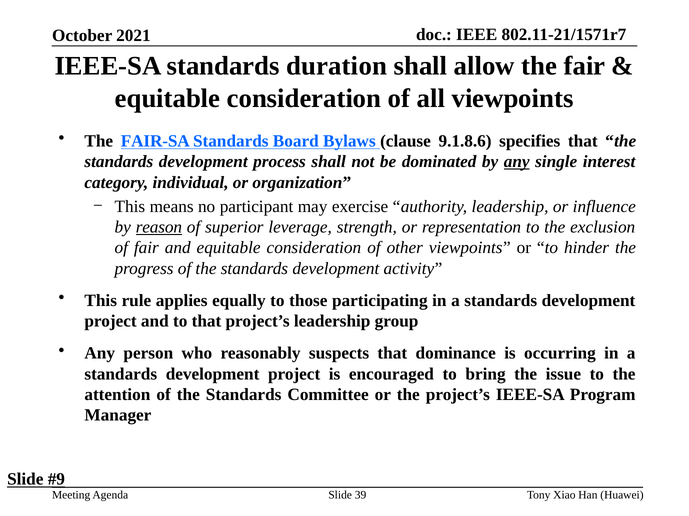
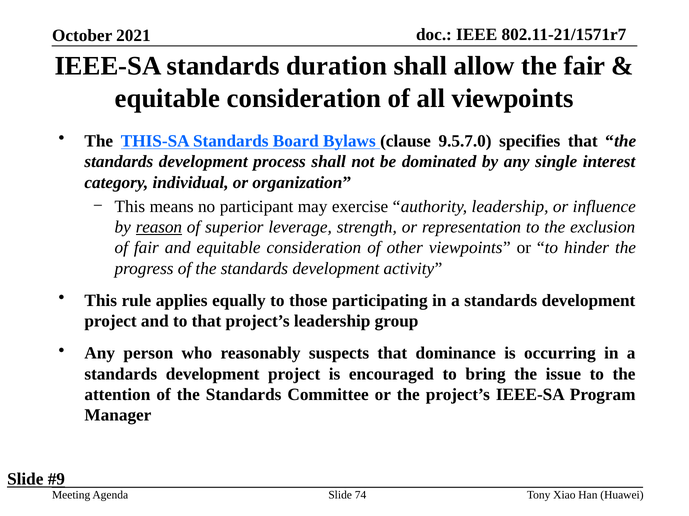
FAIR-SA: FAIR-SA -> THIS-SA
9.1.8.6: 9.1.8.6 -> 9.5.7.0
any at (517, 162) underline: present -> none
39: 39 -> 74
